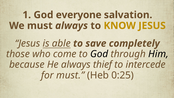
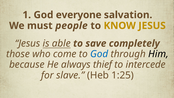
must always: always -> people
God at (99, 54) colour: black -> blue
for must: must -> slave
0:25: 0:25 -> 1:25
